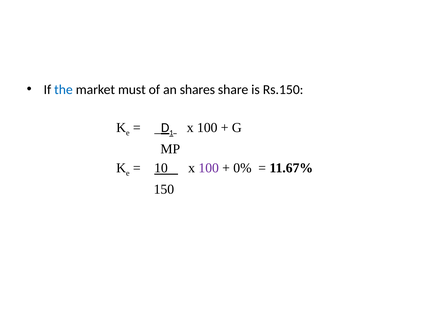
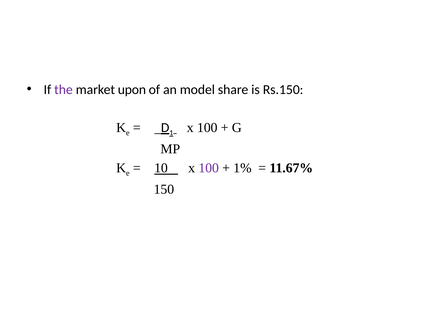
the colour: blue -> purple
must: must -> upon
shares: shares -> model
0%: 0% -> 1%
